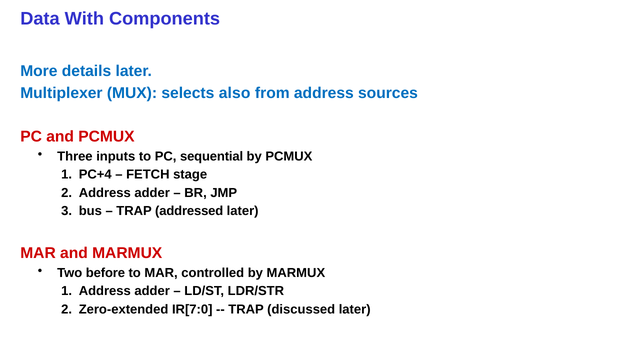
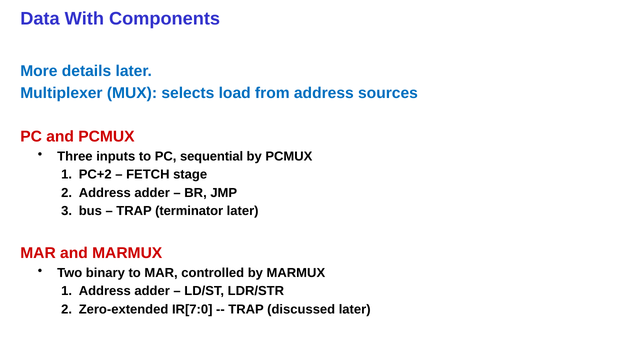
also: also -> load
PC+4: PC+4 -> PC+2
addressed: addressed -> terminator
before: before -> binary
